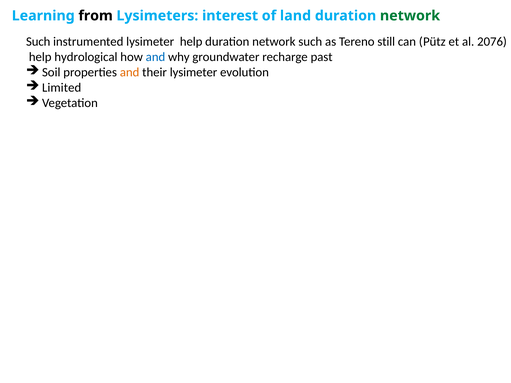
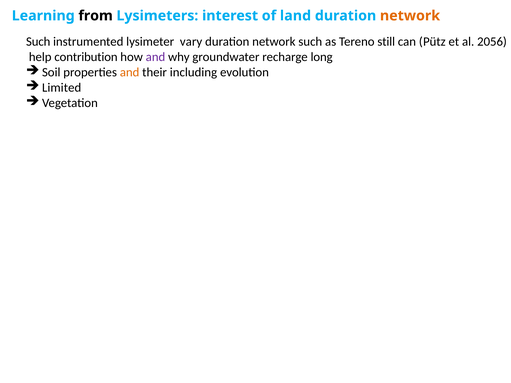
network at (410, 16) colour: green -> orange
lysimeter help: help -> vary
2076: 2076 -> 2056
hydrological: hydrological -> contribution
and at (156, 57) colour: blue -> purple
past: past -> long
their lysimeter: lysimeter -> including
